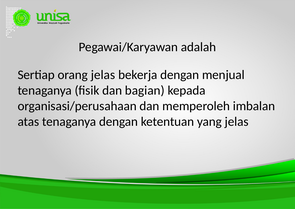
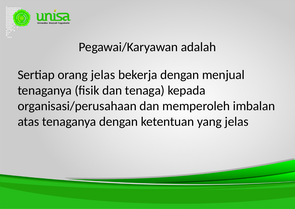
bagian: bagian -> tenaga
